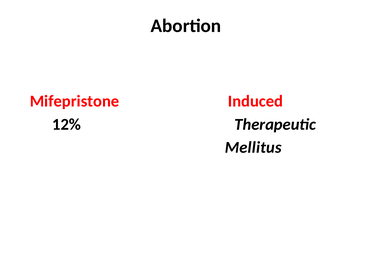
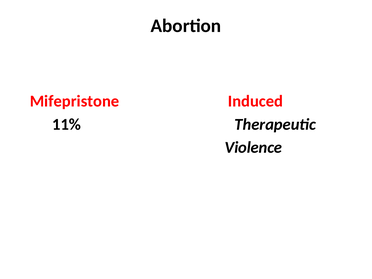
12%: 12% -> 11%
Mellitus: Mellitus -> Violence
